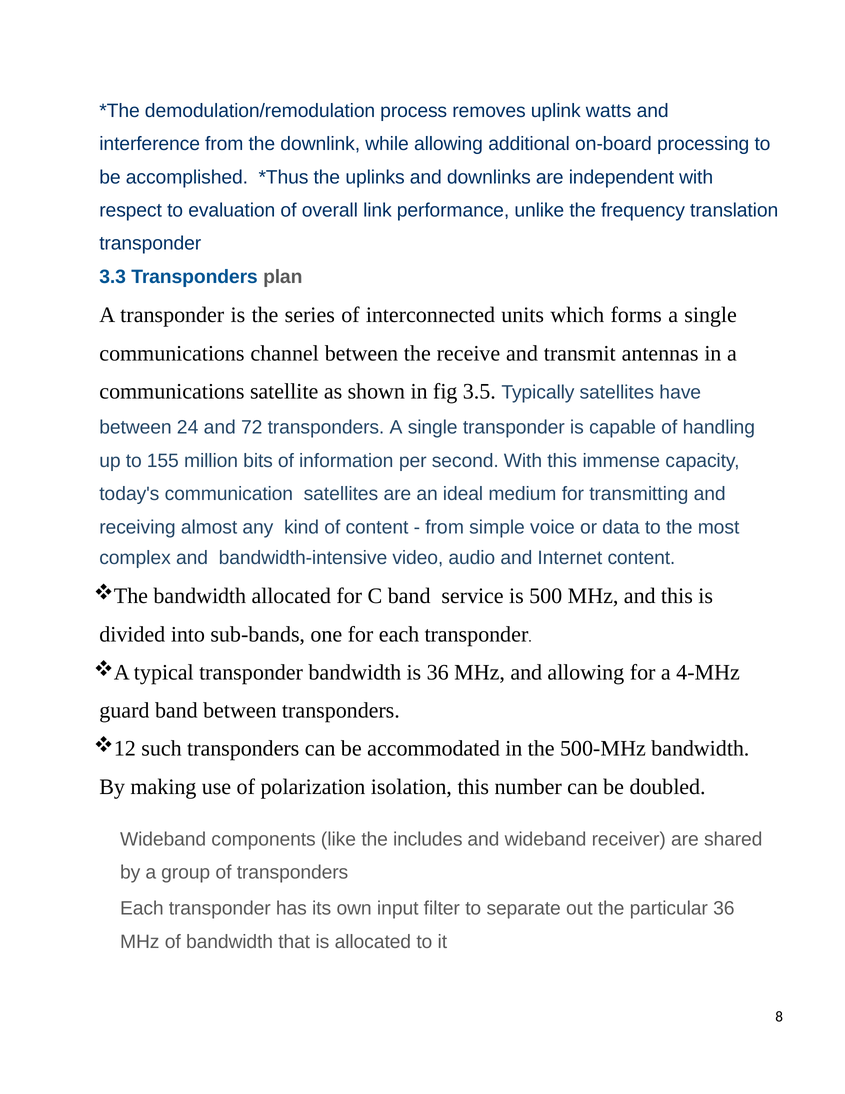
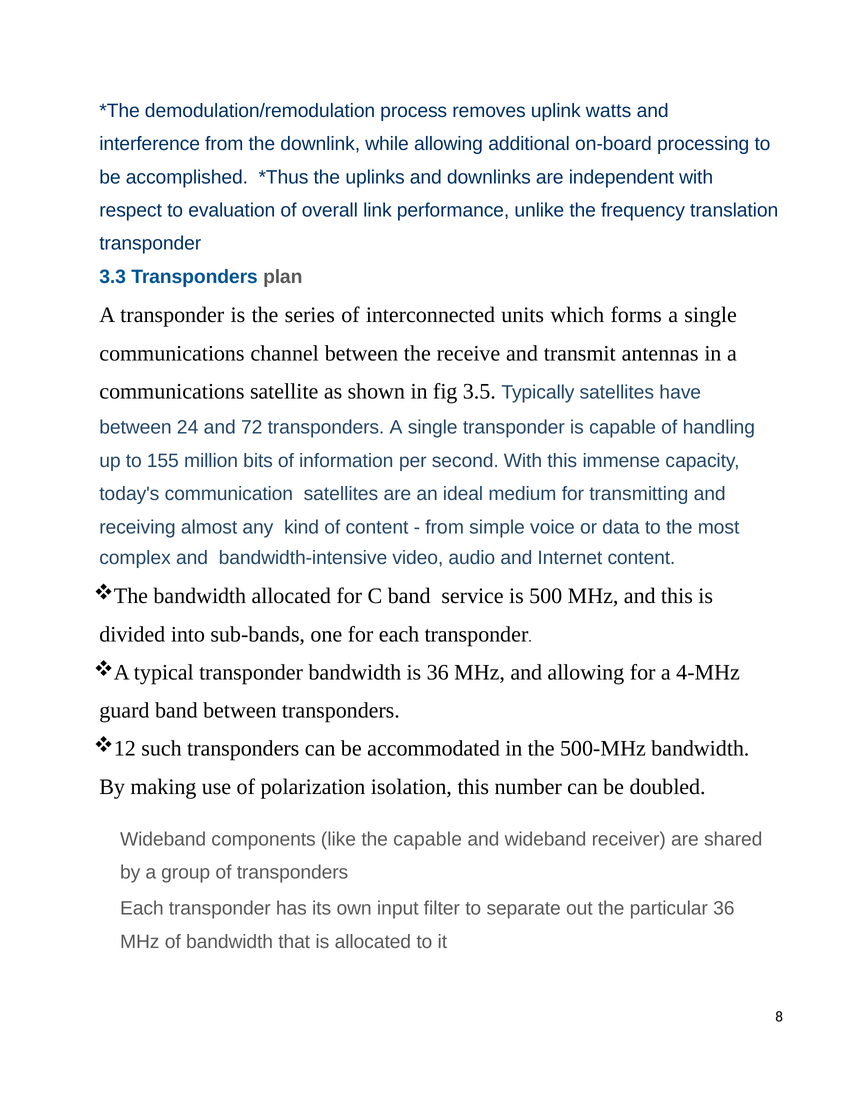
the includes: includes -> capable
